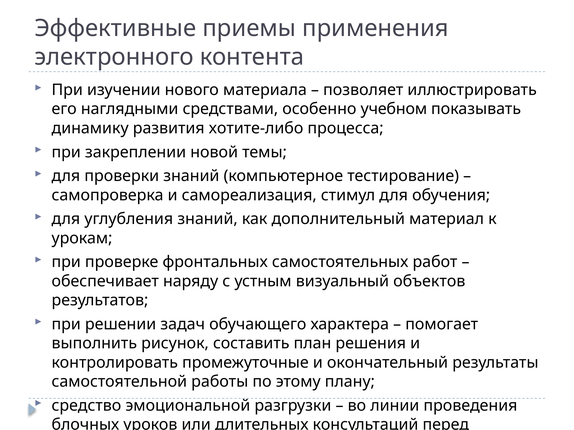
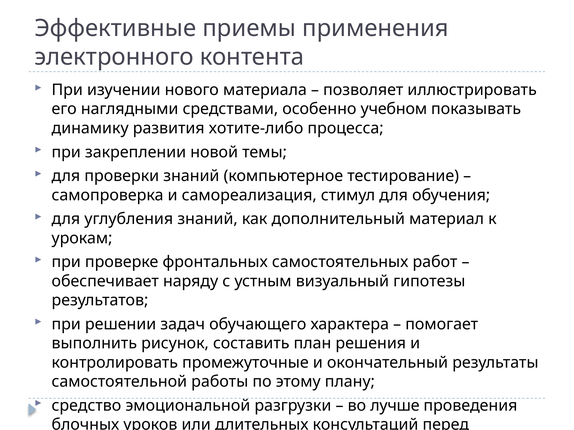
объектов: объектов -> гипотезы
линии: линии -> лучше
